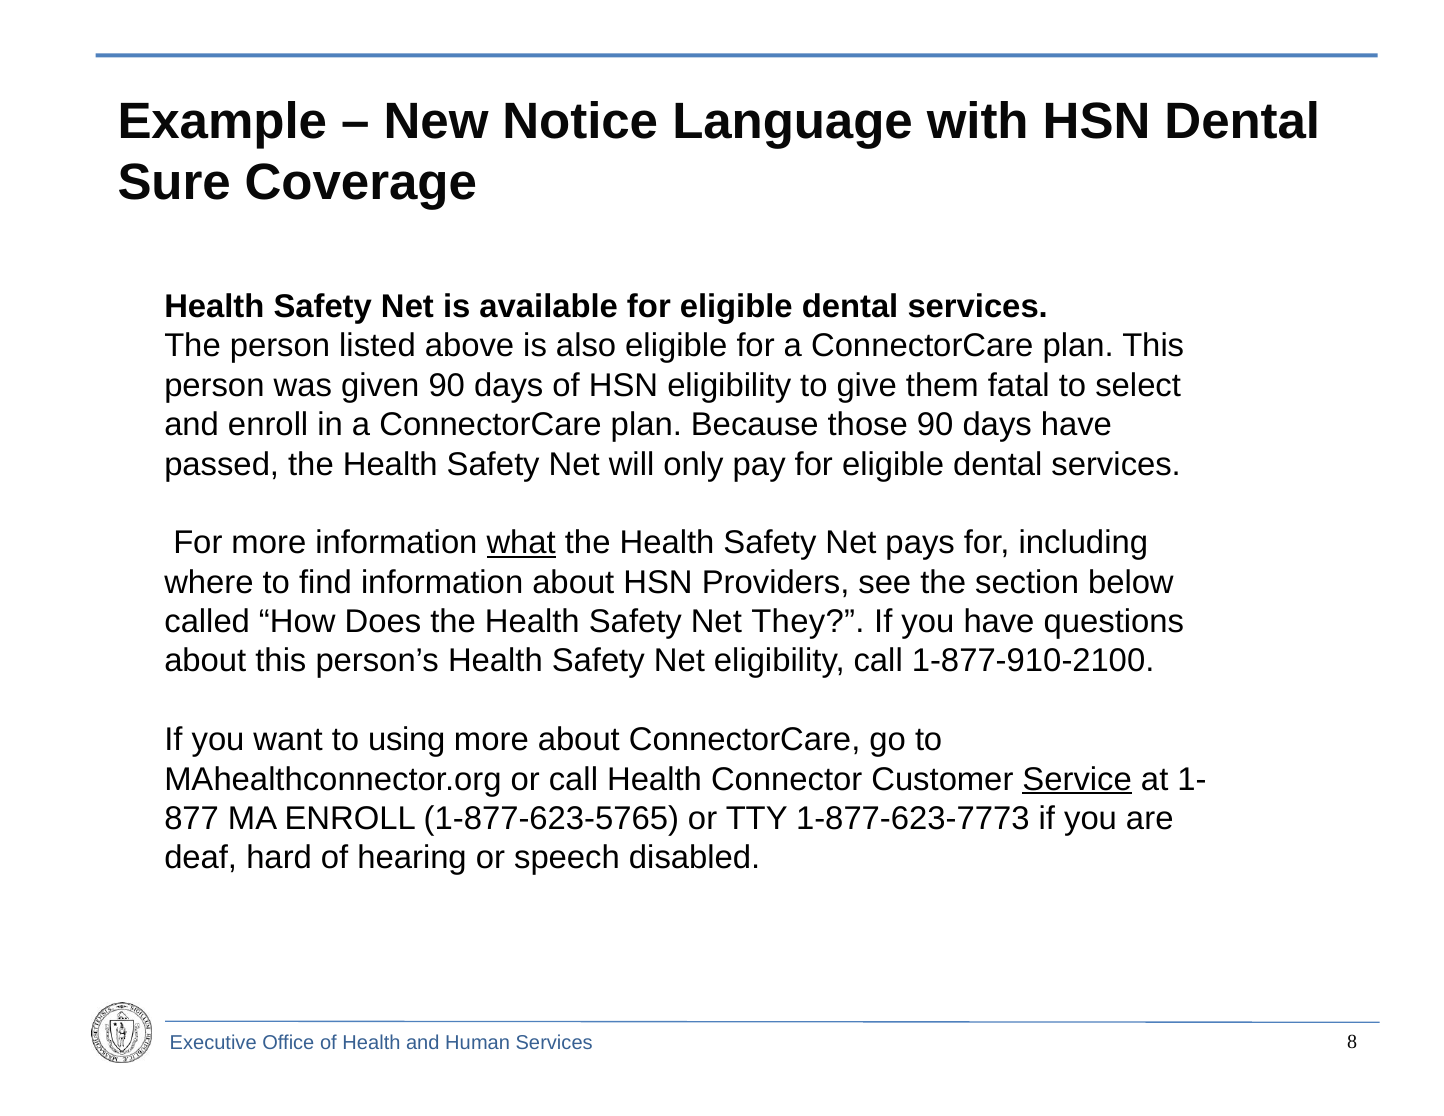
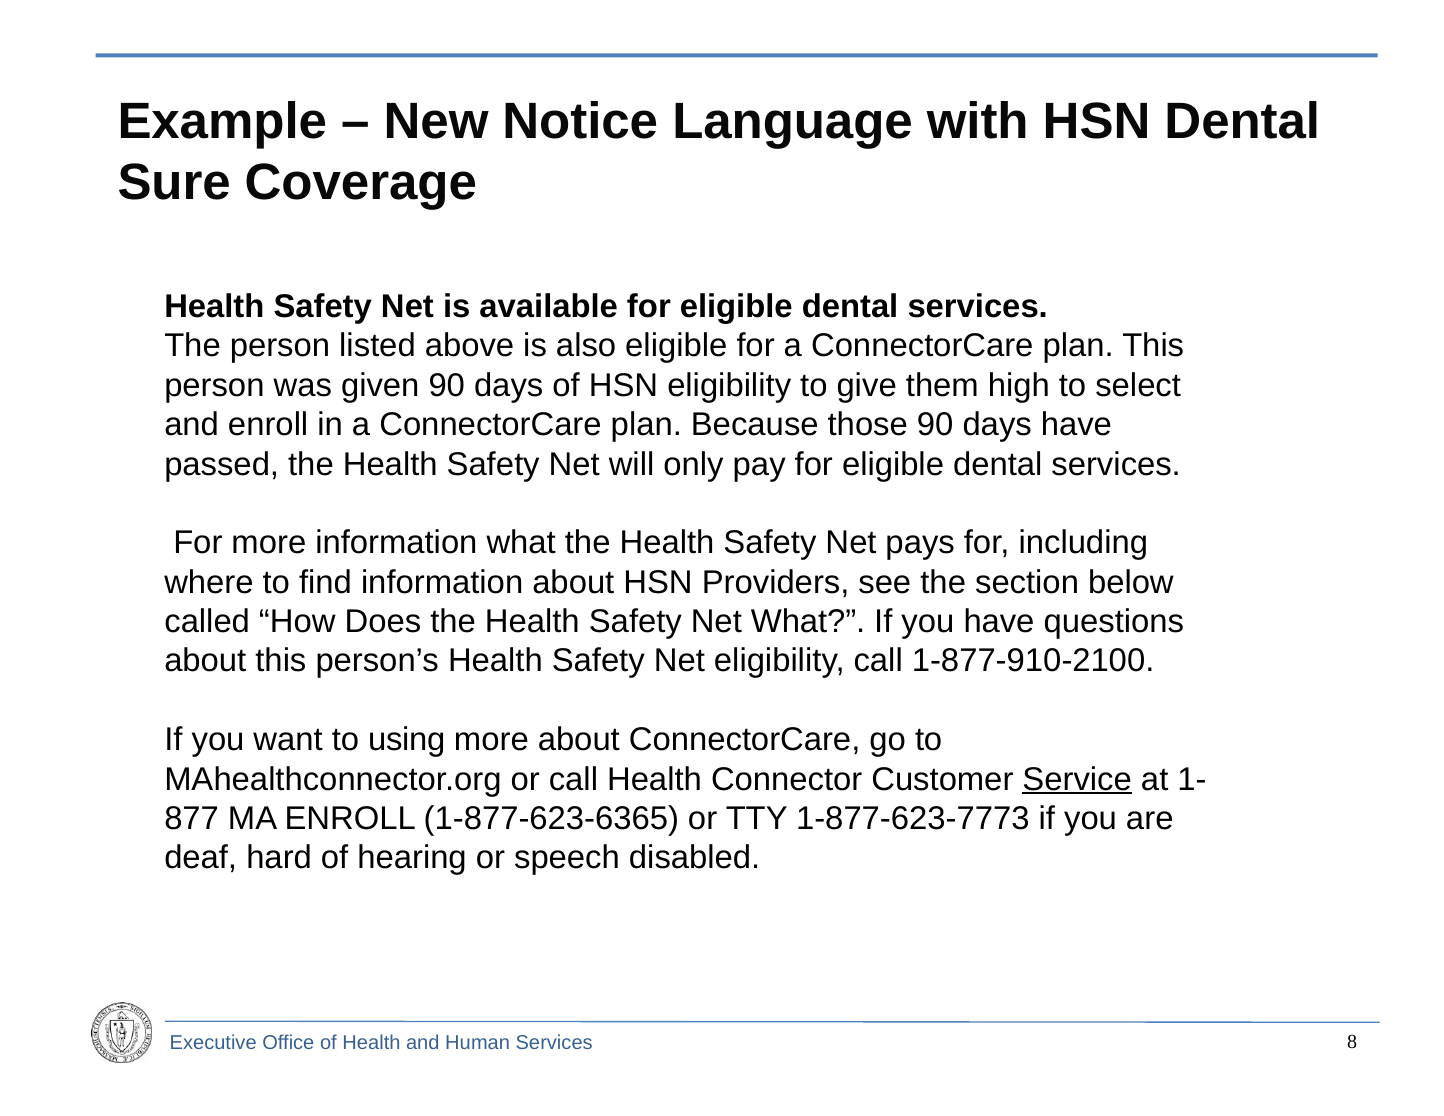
fatal: fatal -> high
what at (521, 543) underline: present -> none
Net They: They -> What
1-877-623-5765: 1-877-623-5765 -> 1-877-623-6365
